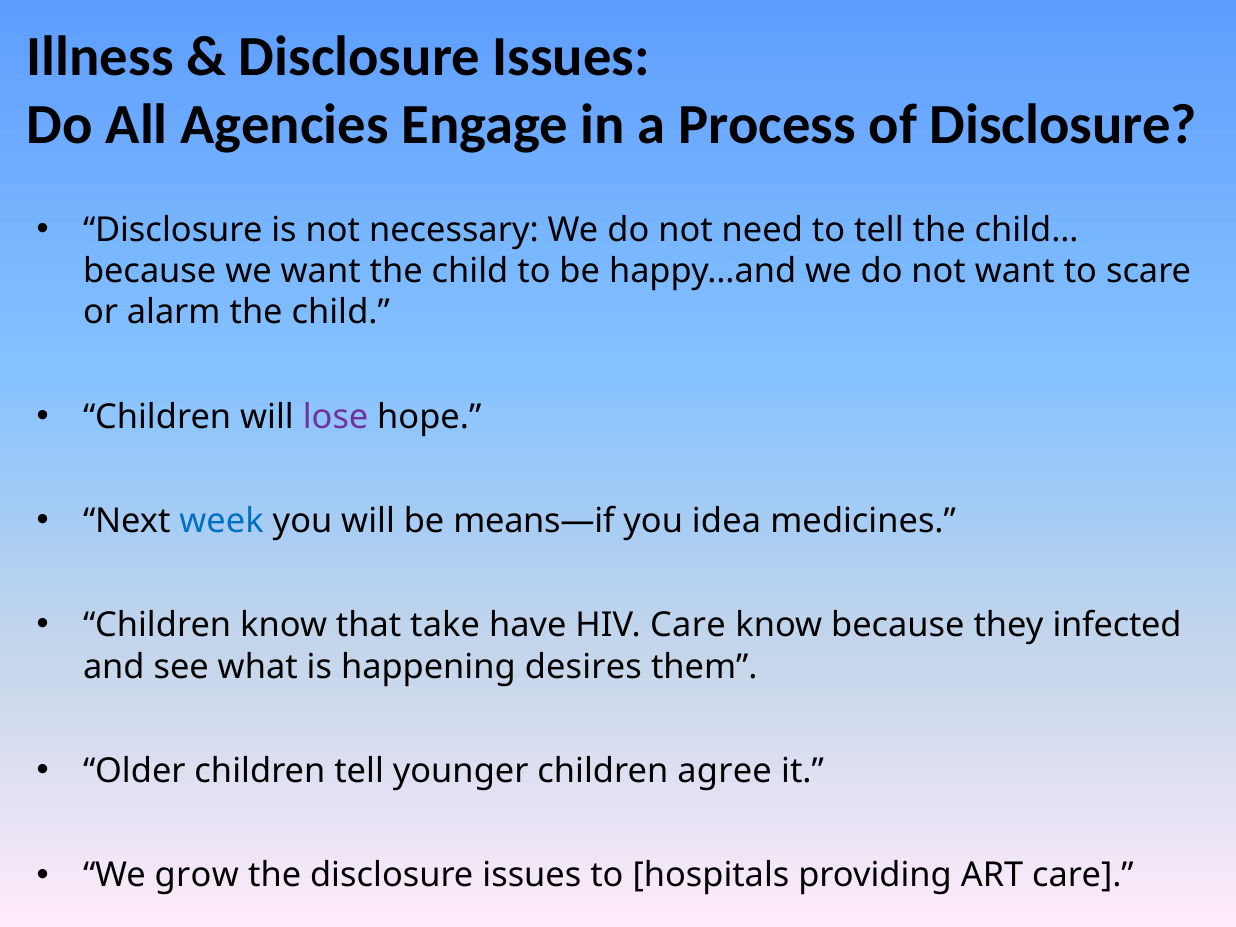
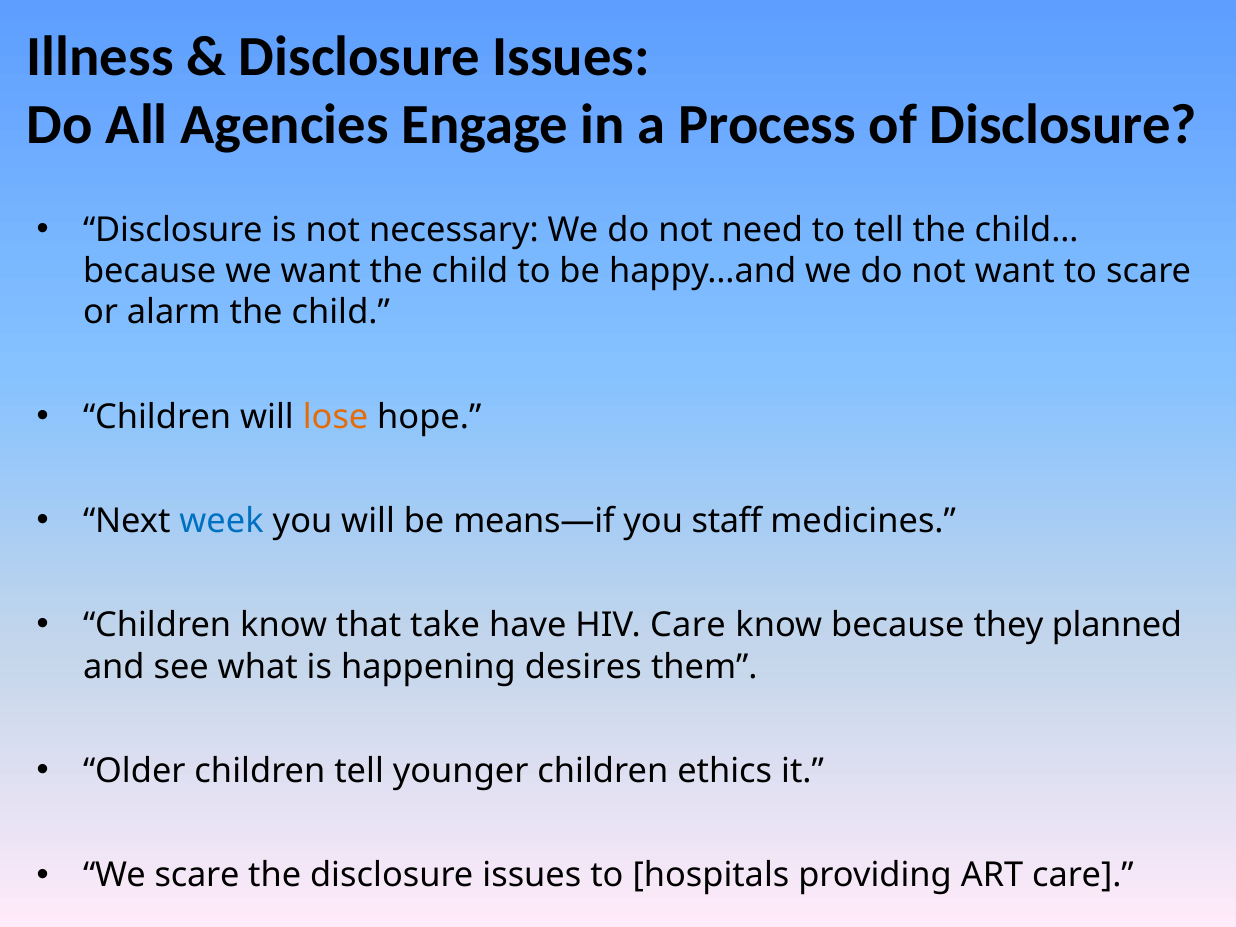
lose colour: purple -> orange
idea: idea -> staff
infected: infected -> planned
agree: agree -> ethics
We grow: grow -> scare
